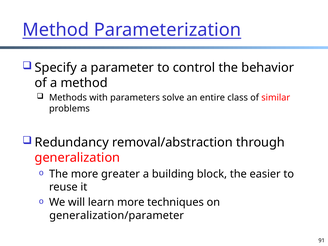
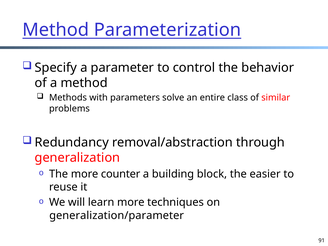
greater: greater -> counter
